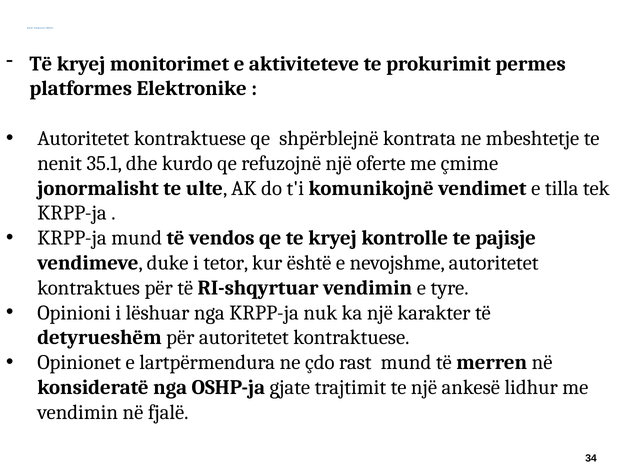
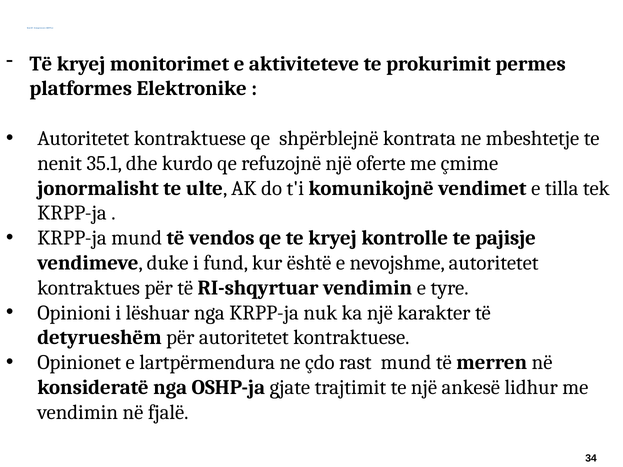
tetor: tetor -> fund
